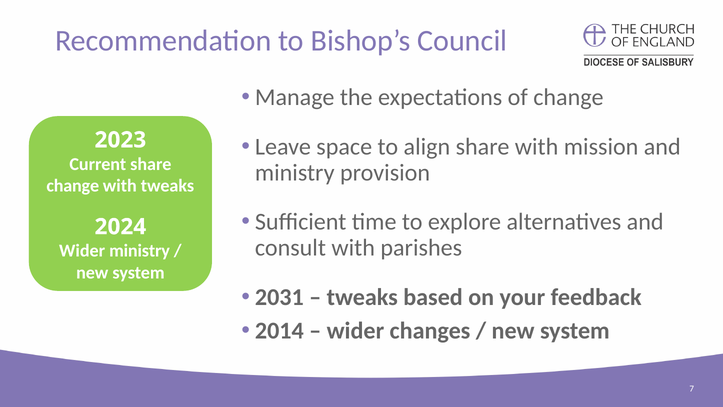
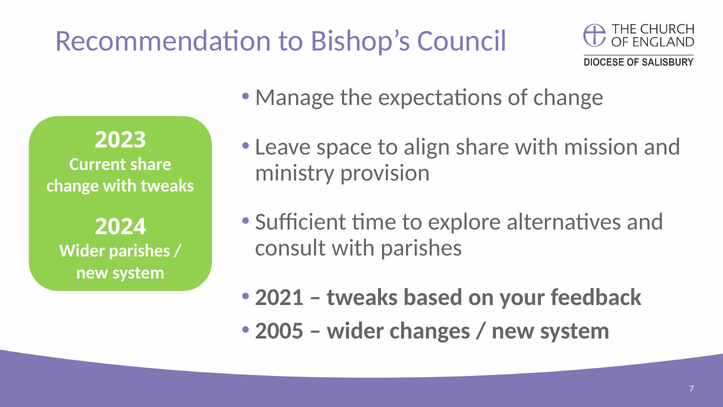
Wider ministry: ministry -> parishes
2031: 2031 -> 2021
2014: 2014 -> 2005
